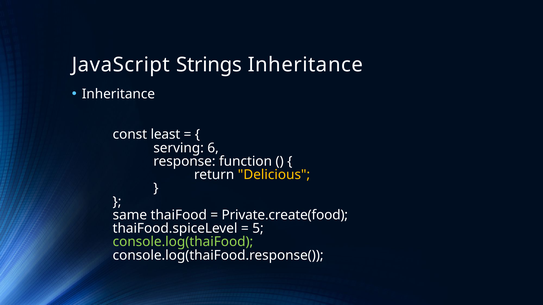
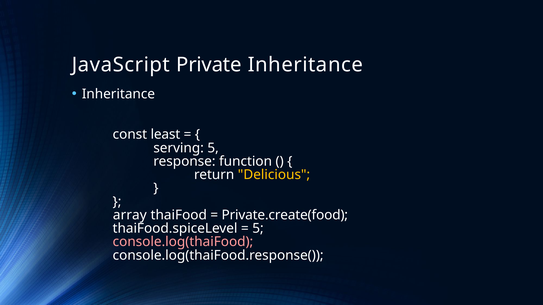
Strings: Strings -> Private
serving 6: 6 -> 5
same: same -> array
console.log(thaiFood colour: light green -> pink
